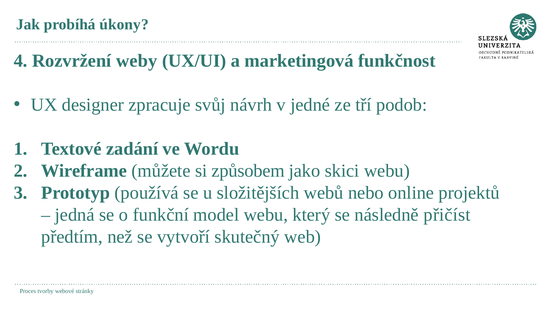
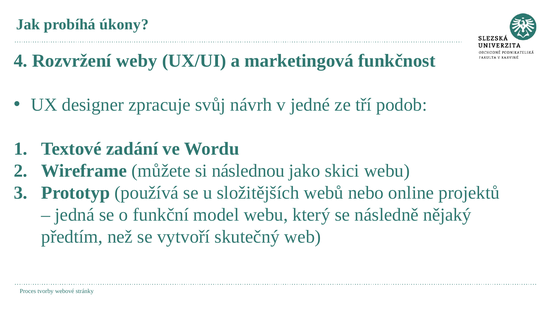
způsobem: způsobem -> následnou
přičíst: přičíst -> nějaký
